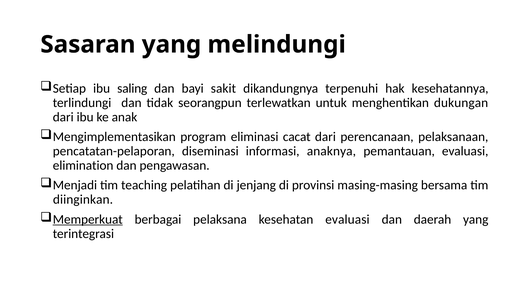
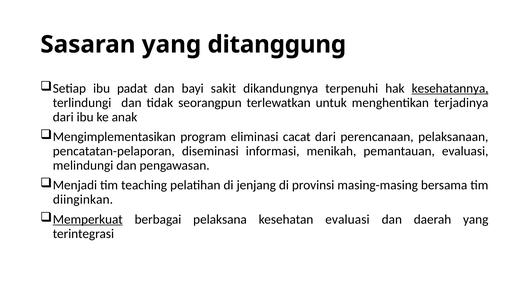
melindungi: melindungi -> ditanggung
saling: saling -> padat
kesehatannya underline: none -> present
dukungan: dukungan -> terjadinya
anaknya: anaknya -> menikah
elimination: elimination -> melindungi
